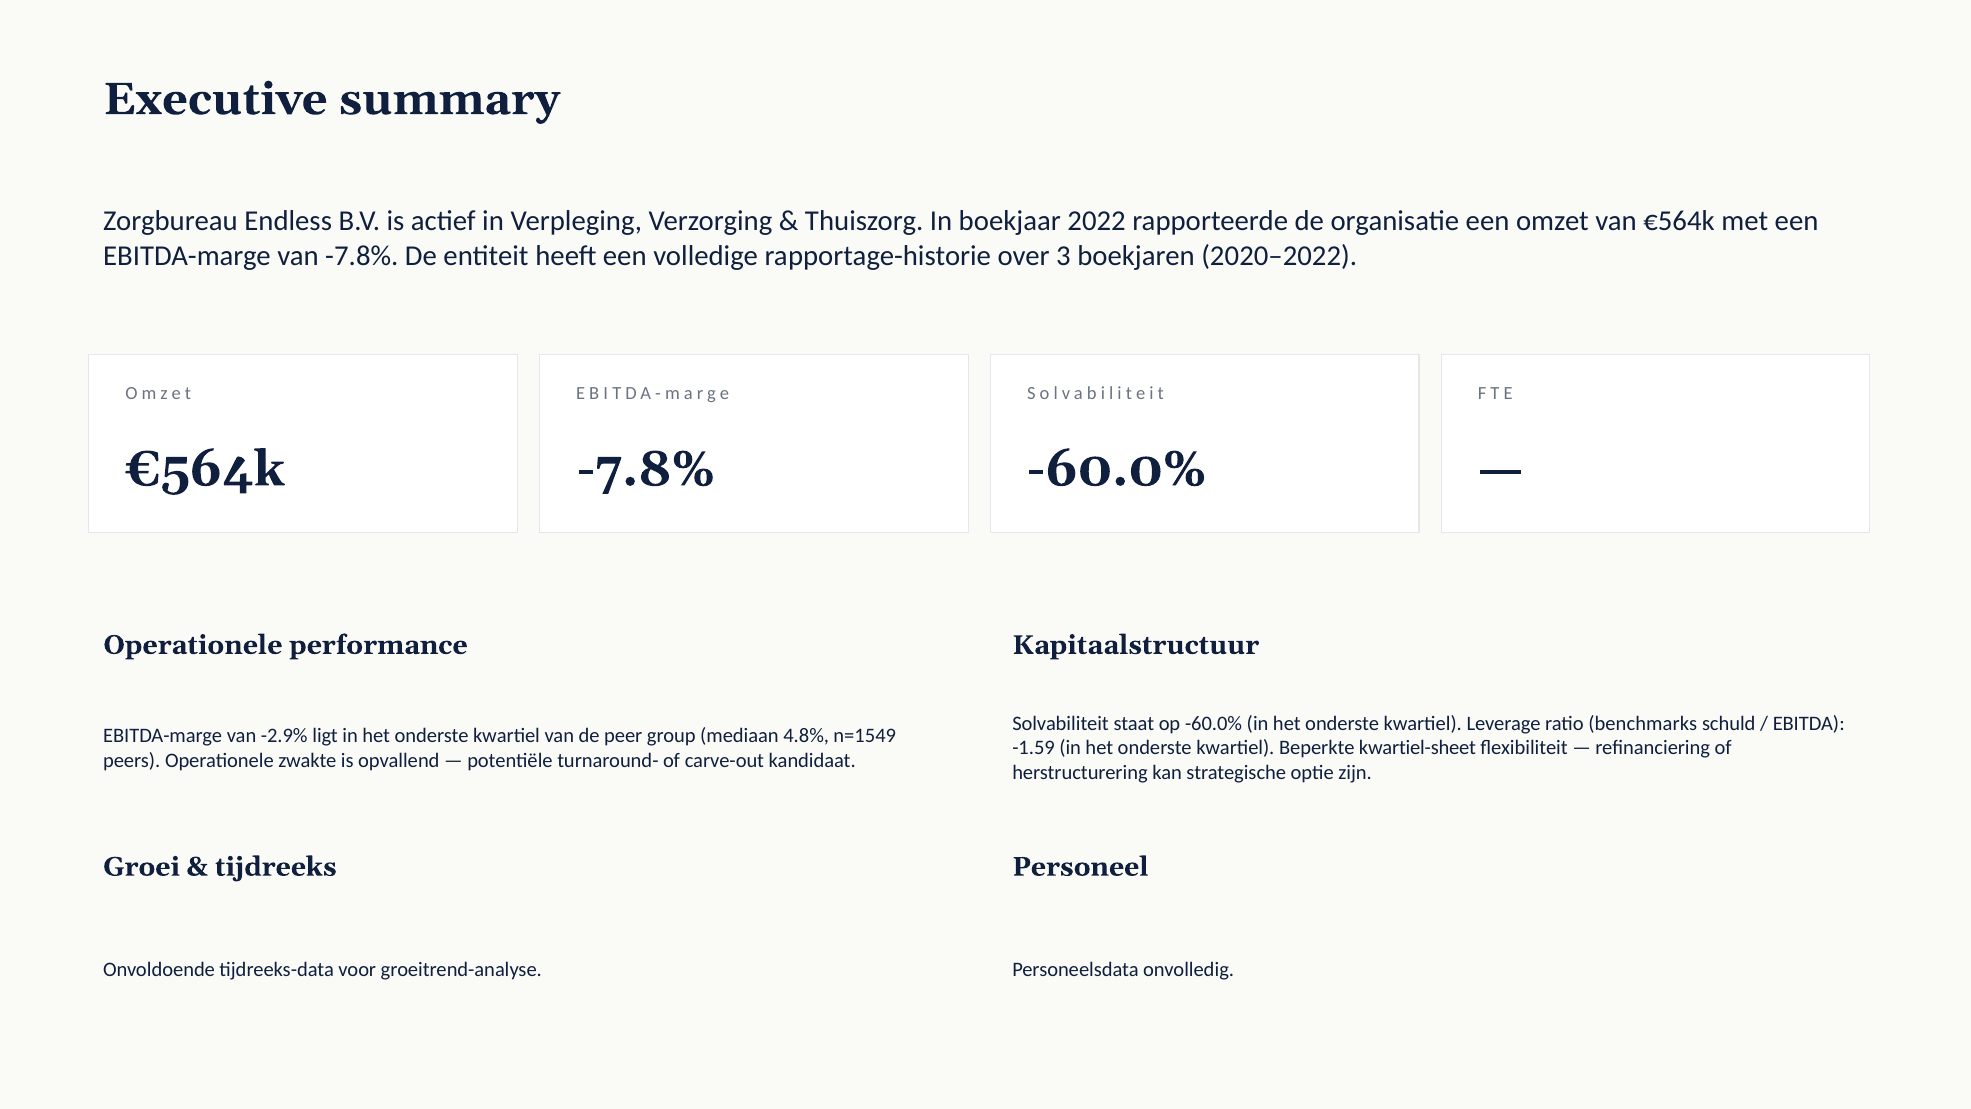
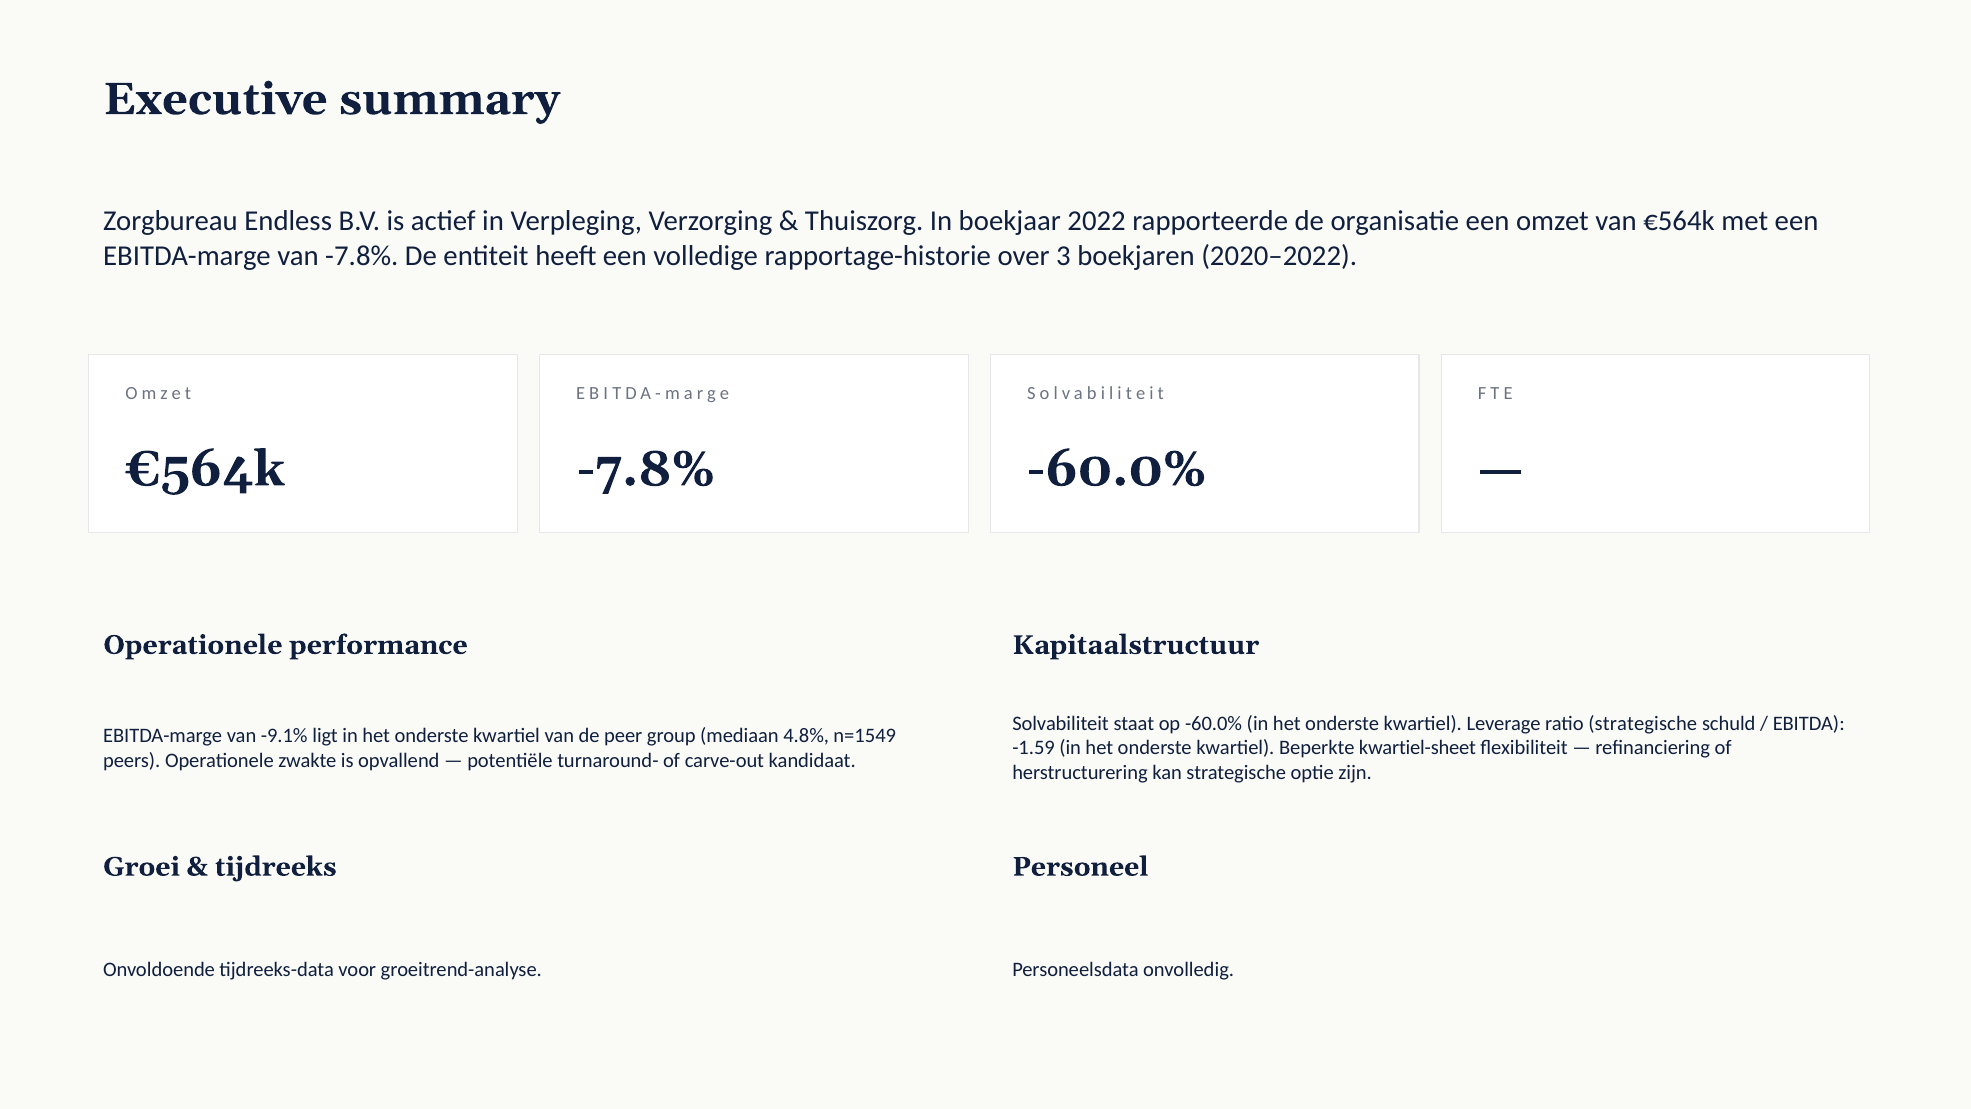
ratio benchmarks: benchmarks -> strategische
-2.9%: -2.9% -> -9.1%
